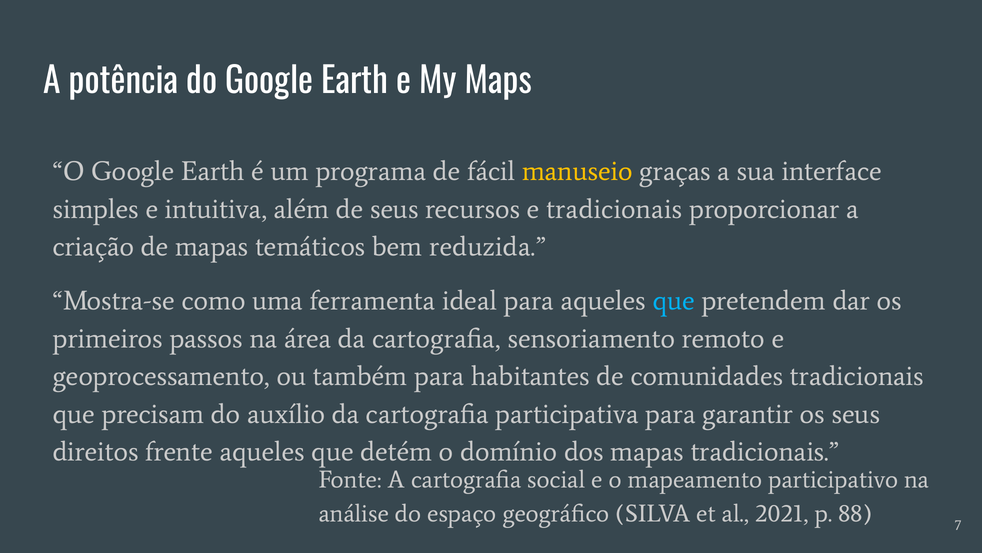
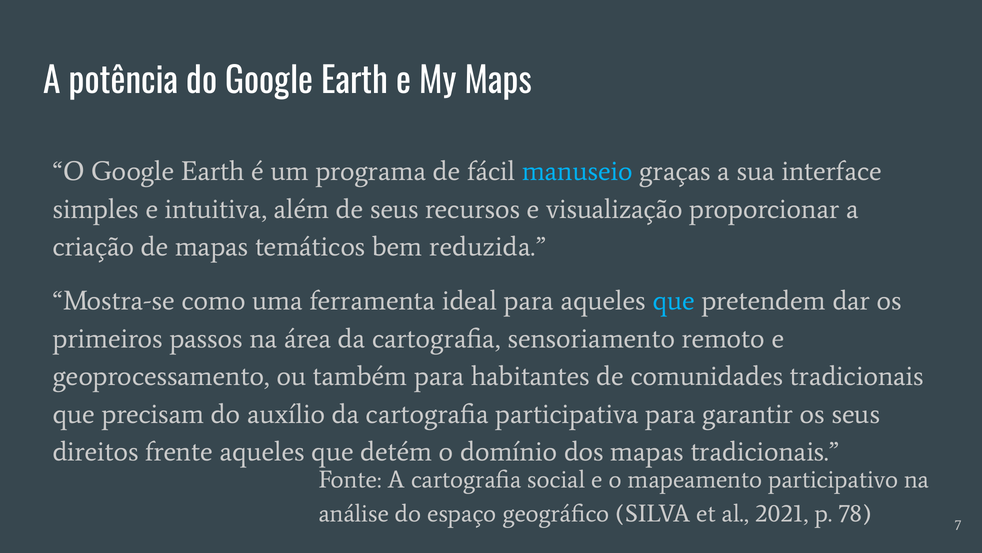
manuseio colour: yellow -> light blue
e tradicionais: tradicionais -> visualização
88: 88 -> 78
